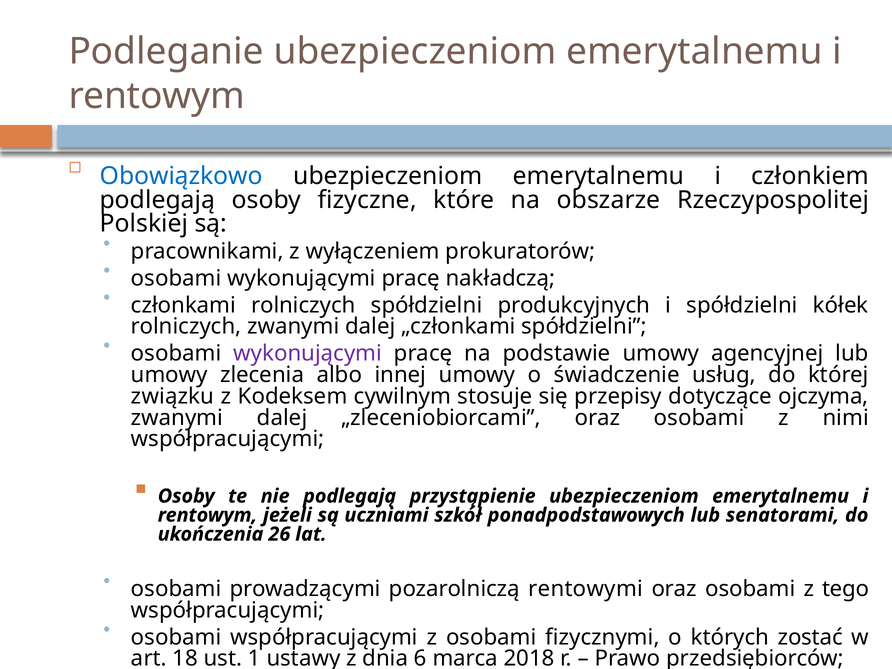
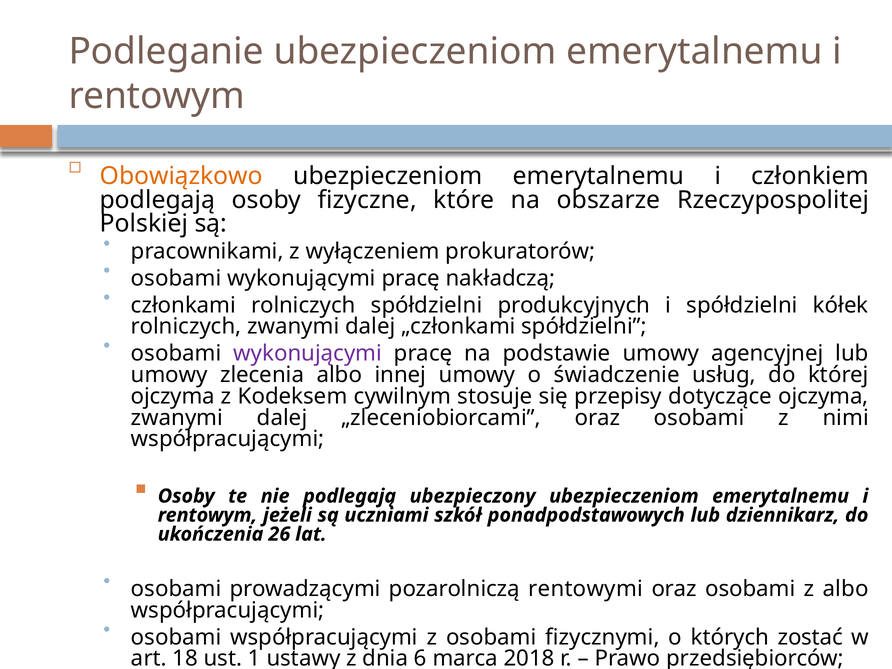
Obowiązkowo colour: blue -> orange
związku at (173, 396): związku -> ojczyma
przystąpienie: przystąpienie -> ubezpieczony
senatorami: senatorami -> dziennikarz
z tego: tego -> albo
